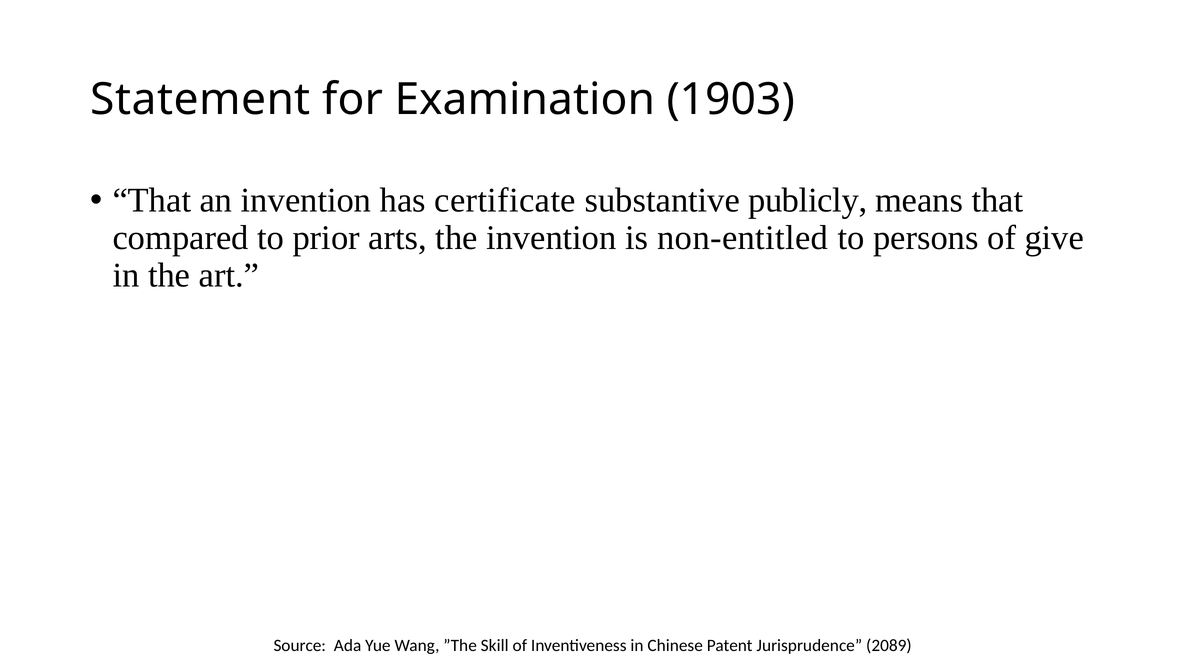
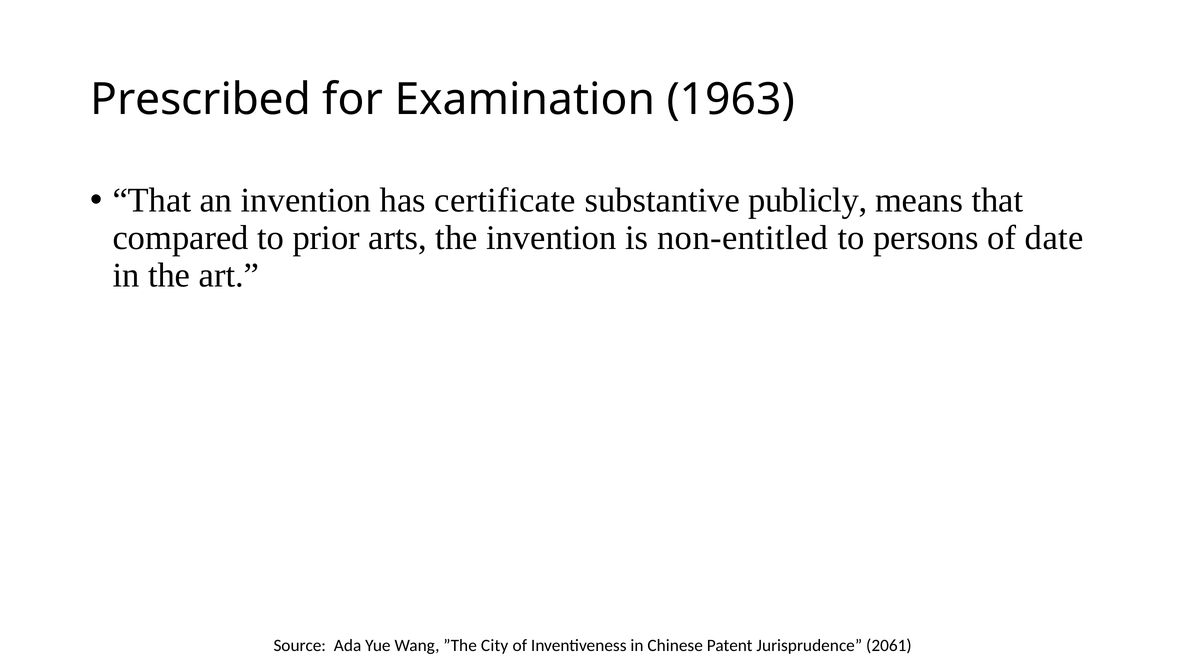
Statement: Statement -> Prescribed
1903: 1903 -> 1963
give: give -> date
Skill: Skill -> City
2089: 2089 -> 2061
